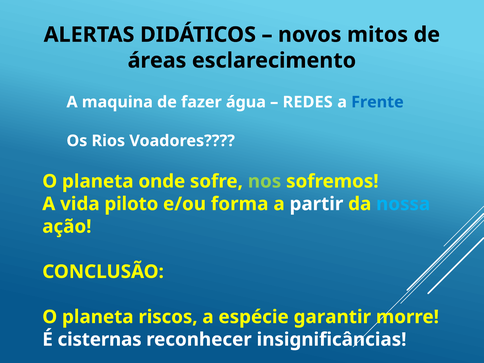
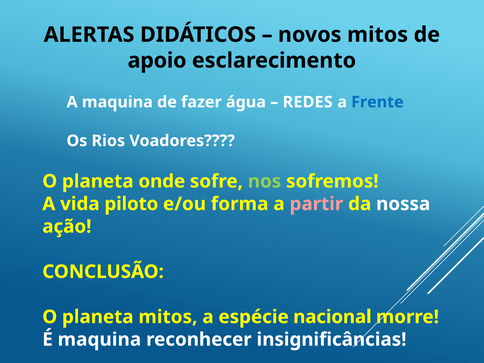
áreas: áreas -> apoio
partir colour: white -> pink
nossa colour: light blue -> white
planeta riscos: riscos -> mitos
garantir: garantir -> nacional
É cisternas: cisternas -> maquina
